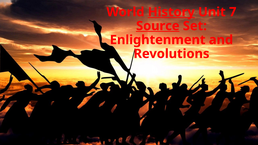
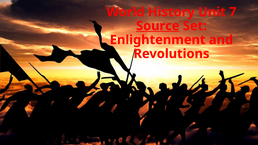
History underline: present -> none
